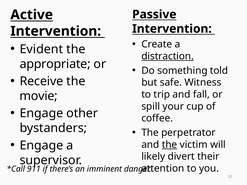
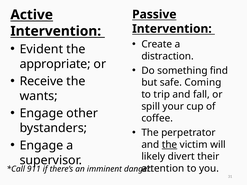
distraction underline: present -> none
told: told -> find
Witness: Witness -> Coming
movie: movie -> wants
